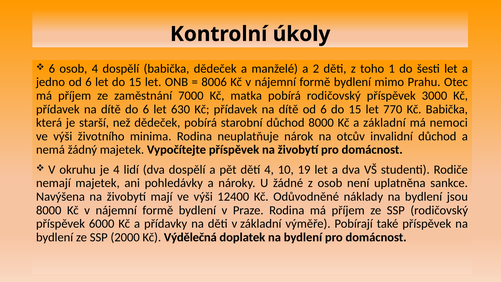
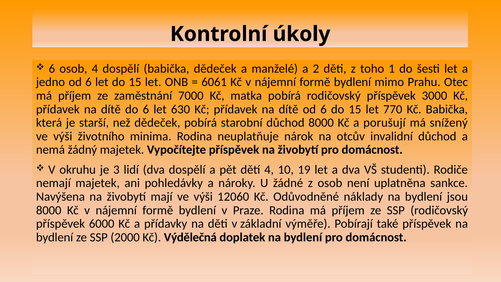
8006: 8006 -> 6061
a základní: základní -> porušují
nemoci: nemoci -> snížený
je 4: 4 -> 3
12400: 12400 -> 12060
